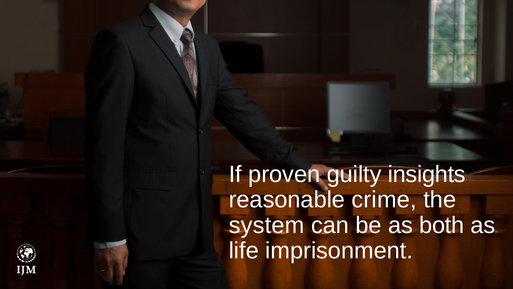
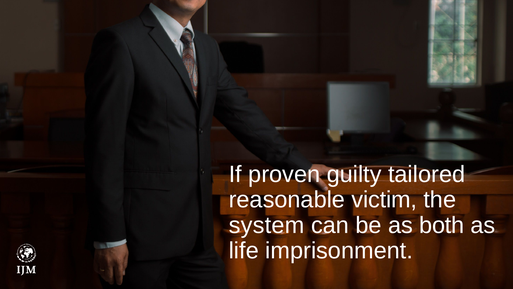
insights: insights -> tailored
crime: crime -> victim
